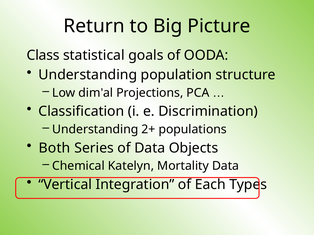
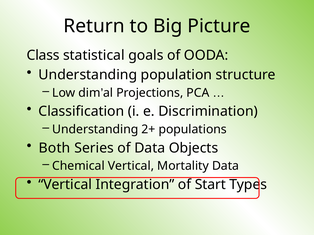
Chemical Katelyn: Katelyn -> Vertical
Each: Each -> Start
